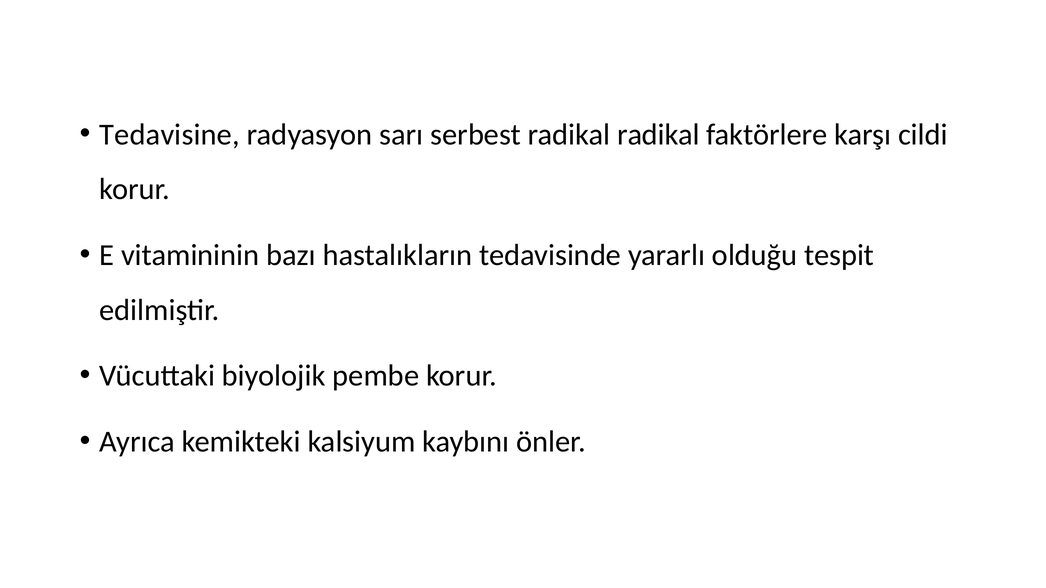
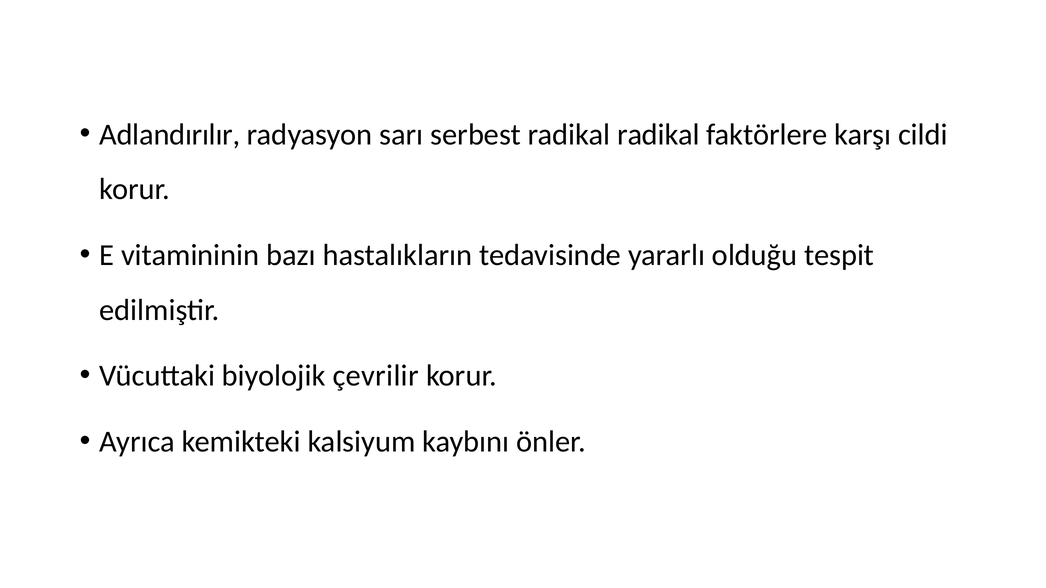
Tedavisine: Tedavisine -> Adlandırılır
pembe: pembe -> çevrilir
